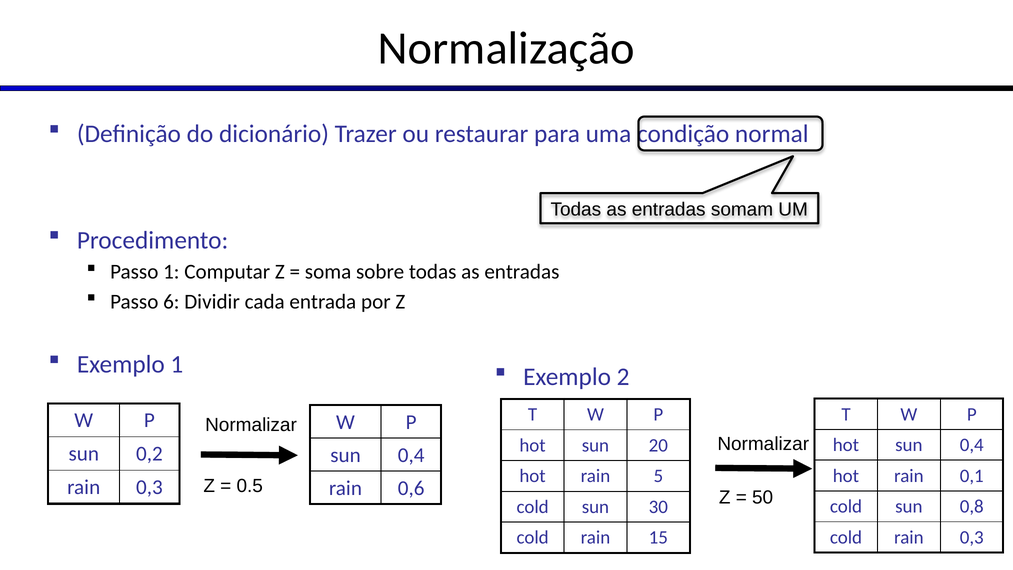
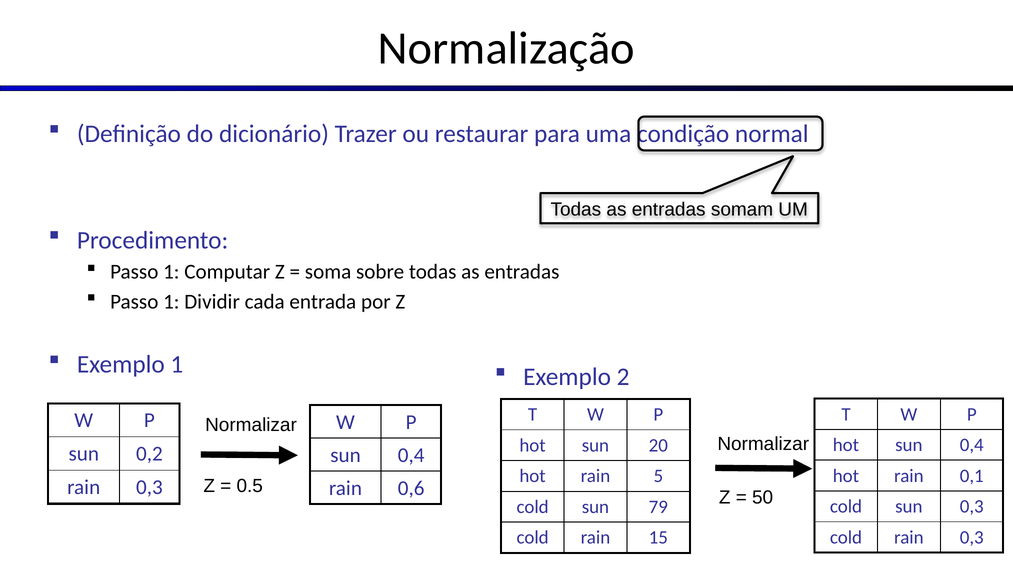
6 at (171, 301): 6 -> 1
sun 0,8: 0,8 -> 0,3
30: 30 -> 79
